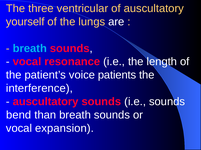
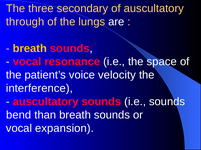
ventricular: ventricular -> secondary
yourself: yourself -> through
breath at (30, 49) colour: light blue -> yellow
length: length -> space
patients: patients -> velocity
